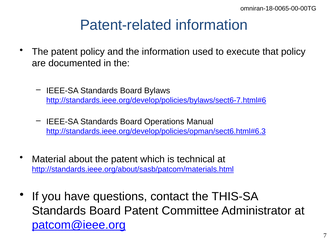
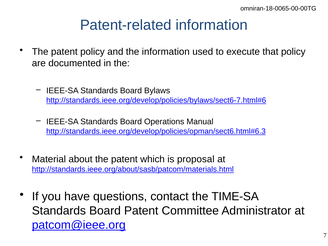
technical: technical -> proposal
THIS-SA: THIS-SA -> TIME-SA
